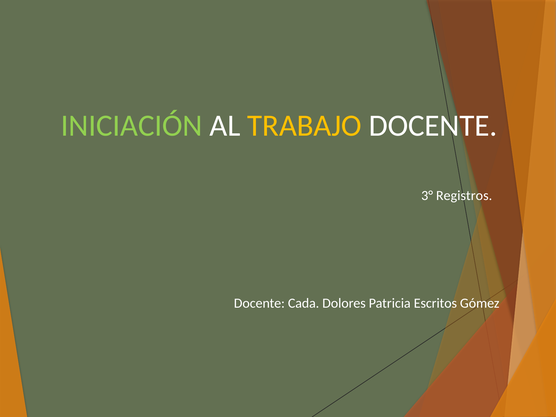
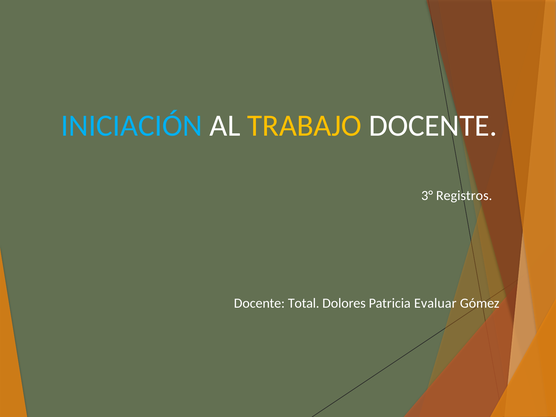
INICIACIÓN colour: light green -> light blue
Cada: Cada -> Total
Escritos: Escritos -> Evaluar
